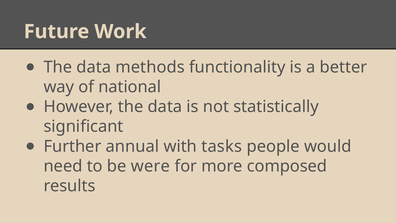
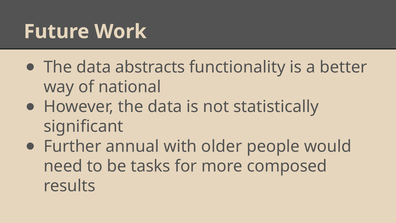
methods: methods -> abstracts
tasks: tasks -> older
were: were -> tasks
